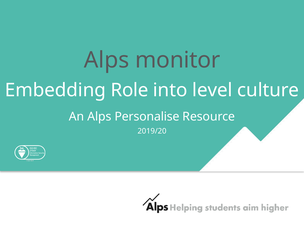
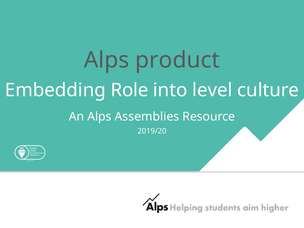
monitor: monitor -> product
Personalise: Personalise -> Assemblies
